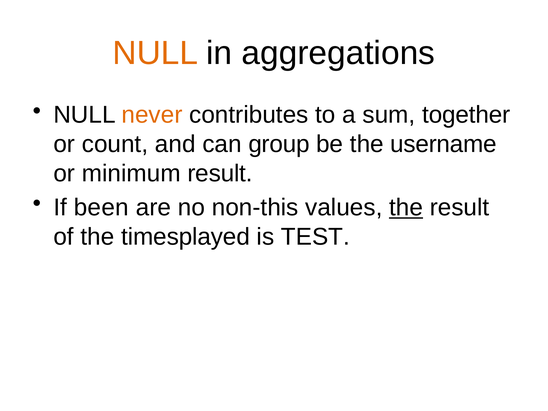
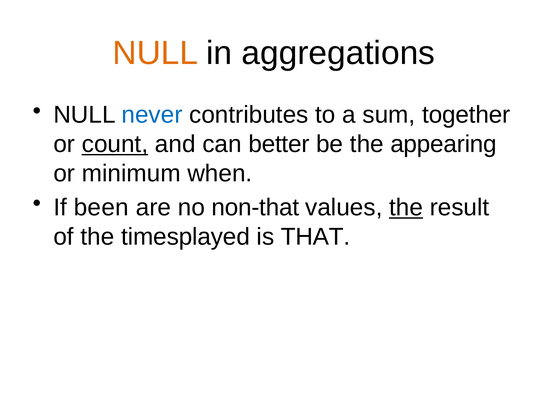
never colour: orange -> blue
count underline: none -> present
group: group -> better
username: username -> appearing
minimum result: result -> when
non-this: non-this -> non-that
TEST: TEST -> THAT
